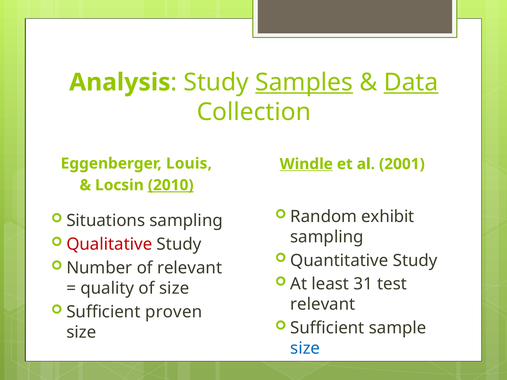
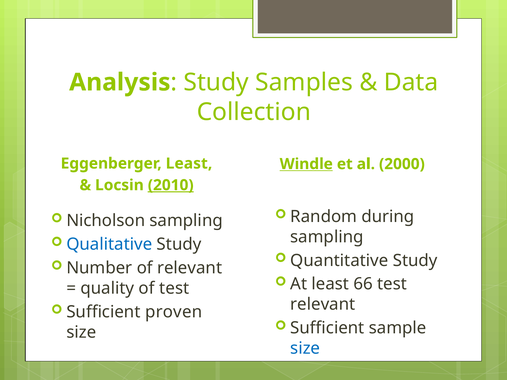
Samples underline: present -> none
Data underline: present -> none
Eggenberger Louis: Louis -> Least
2001: 2001 -> 2000
exhibit: exhibit -> during
Situations: Situations -> Nicholson
Qualitative colour: red -> blue
31: 31 -> 66
of size: size -> test
